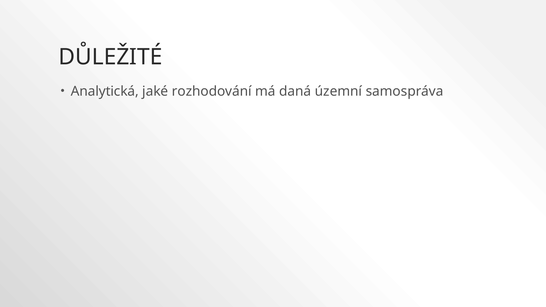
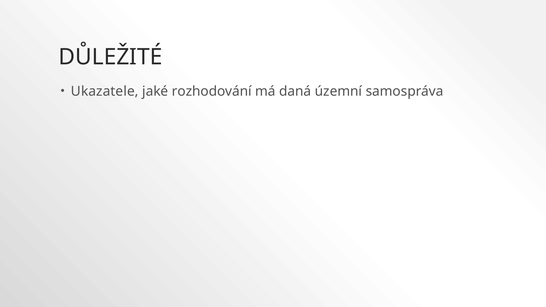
Analytická: Analytická -> Ukazatele
